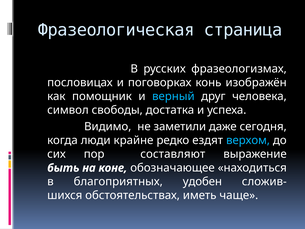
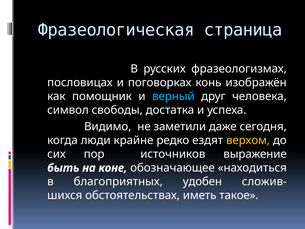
верхом colour: light blue -> yellow
составляют: составляют -> источников
чаще: чаще -> такое
